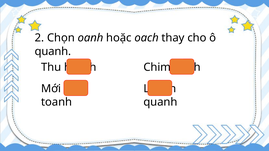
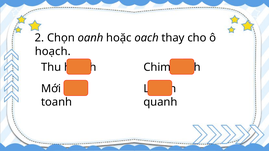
quanh at (53, 51): quanh -> hoạch
